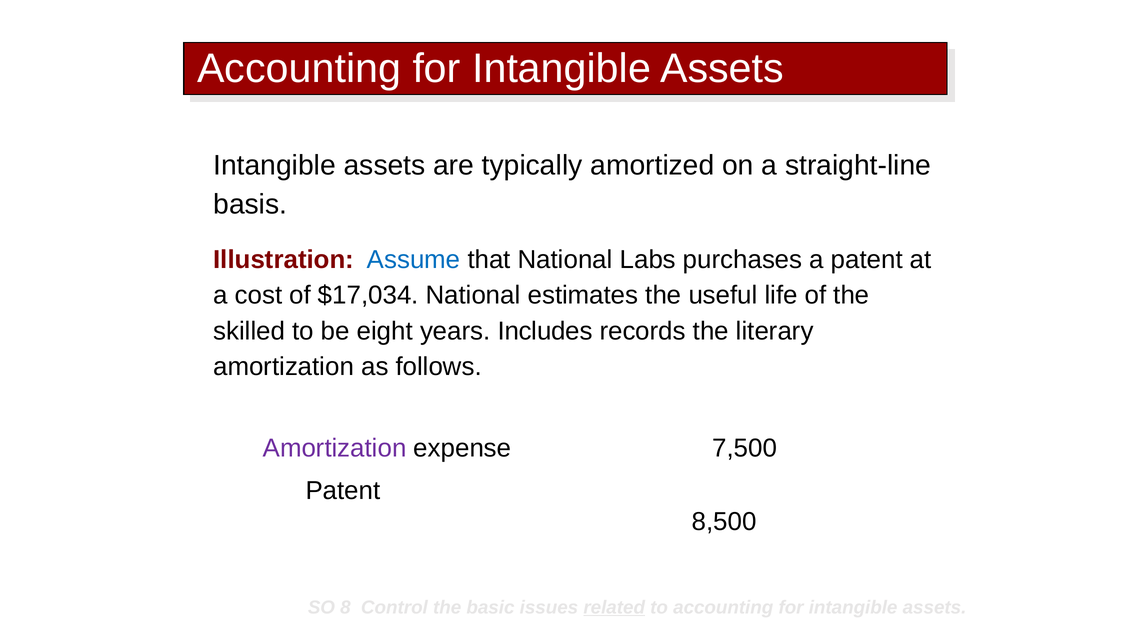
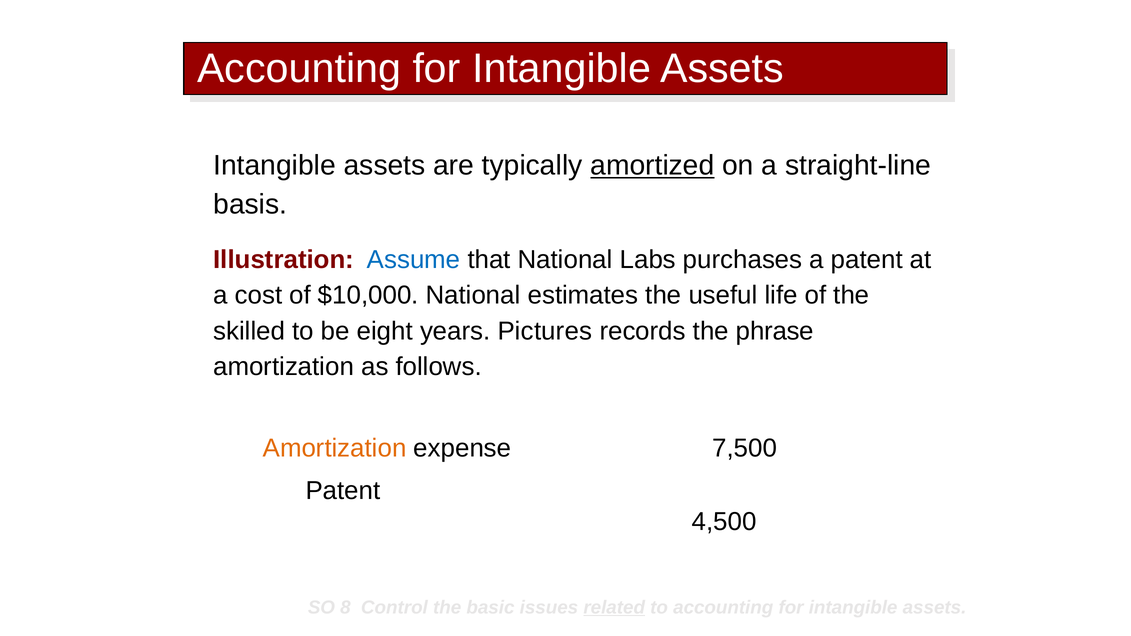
amortized underline: none -> present
$17,034: $17,034 -> $10,000
Includes: Includes -> Pictures
literary: literary -> phrase
Amortization at (335, 448) colour: purple -> orange
8,500: 8,500 -> 4,500
